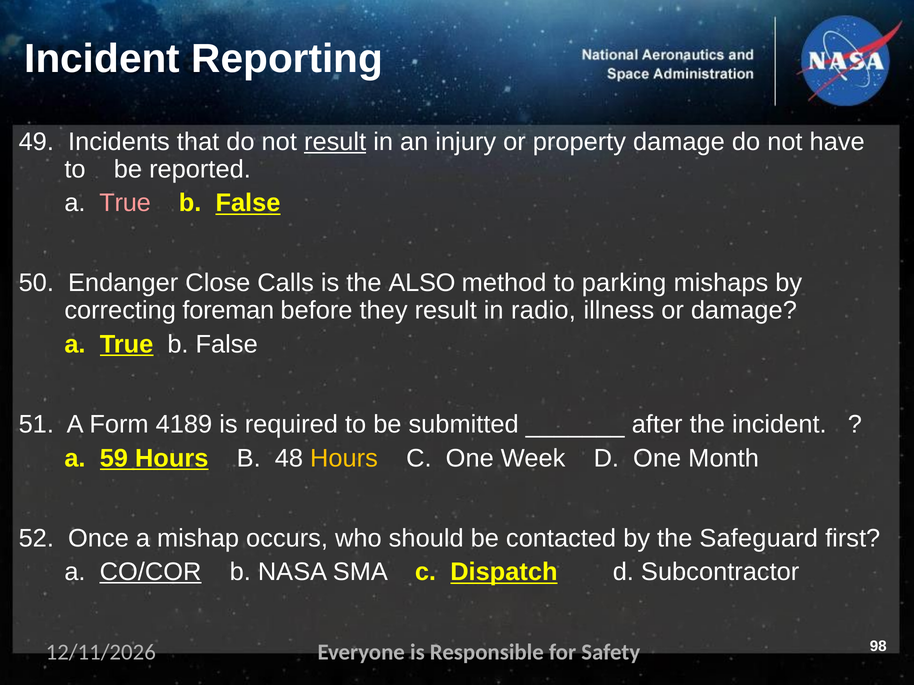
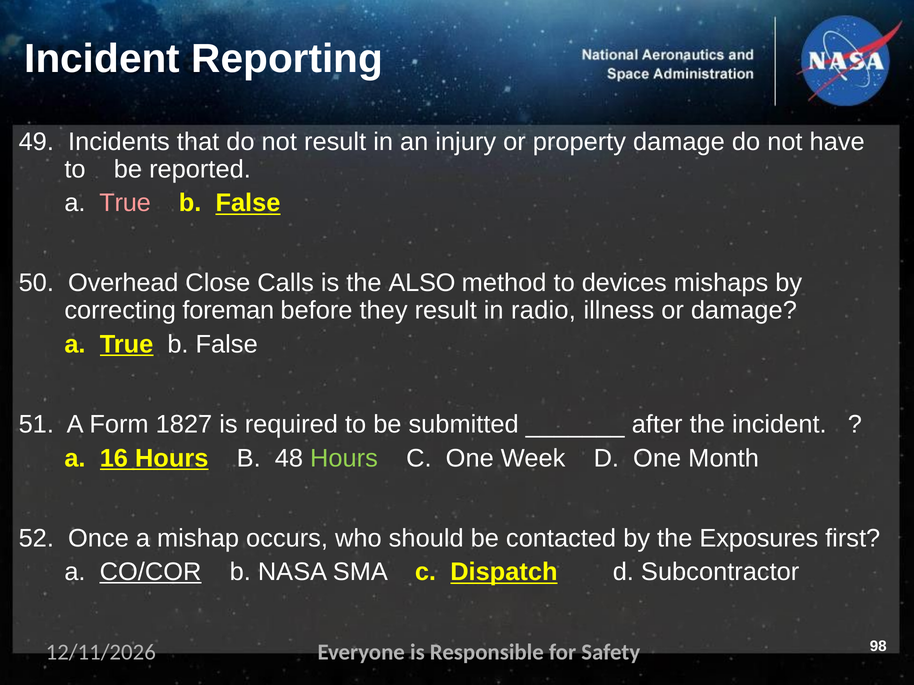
result at (335, 142) underline: present -> none
Endanger: Endanger -> Overhead
parking: parking -> devices
4189: 4189 -> 1827
59: 59 -> 16
Hours at (344, 458) colour: yellow -> light green
Safeguard: Safeguard -> Exposures
